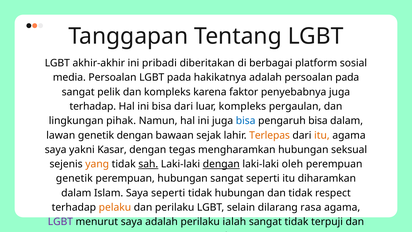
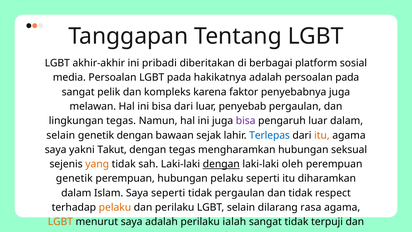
terhadap at (93, 106): terhadap -> melawan
luar kompleks: kompleks -> penyebab
lingkungan pihak: pihak -> tegas
bisa at (246, 121) colour: blue -> purple
pengaruh bisa: bisa -> luar
lawan at (61, 135): lawan -> selain
Terlepas colour: orange -> blue
Kasar: Kasar -> Takut
sah underline: present -> none
hubungan sangat: sangat -> pelaku
tidak hubungan: hubungan -> pergaulan
LGBT at (60, 222) colour: purple -> orange
